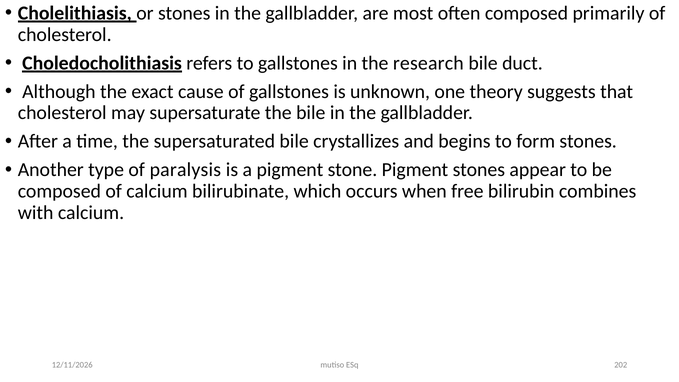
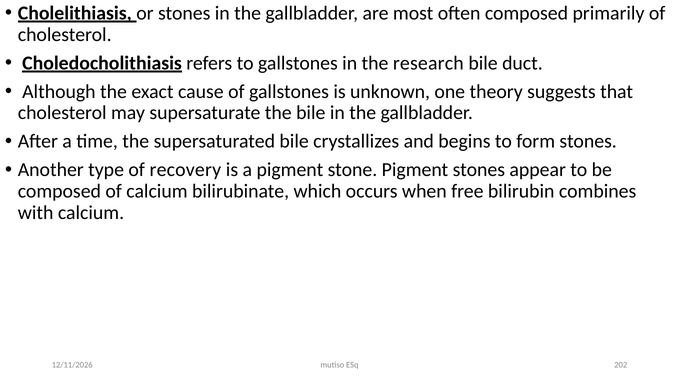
paralysis: paralysis -> recovery
